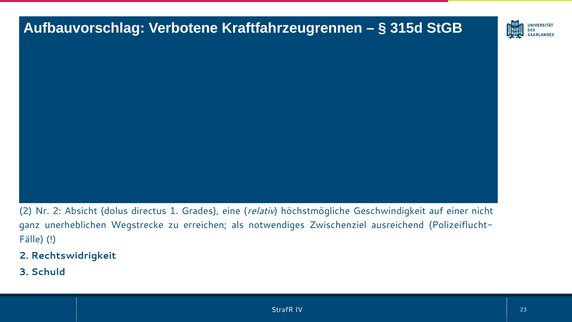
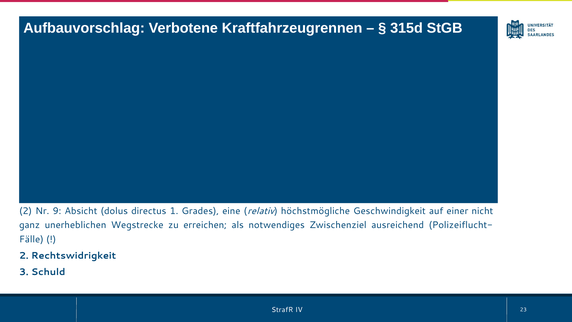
2 Nr 2: 2 -> 9
